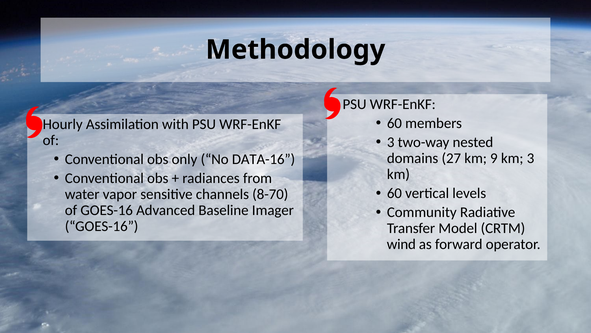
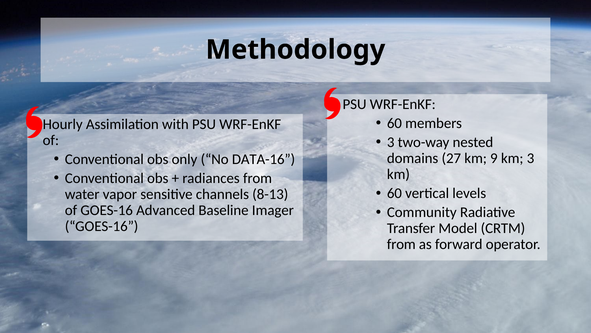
8-70: 8-70 -> 8-13
wind at (401, 244): wind -> from
